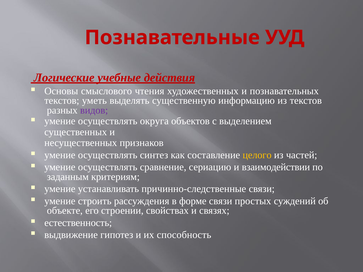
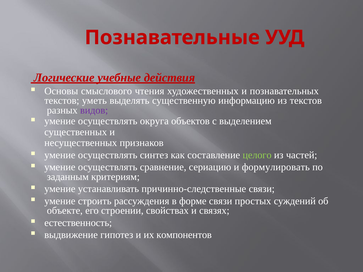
целого colour: yellow -> light green
взаимодействии: взаимодействии -> формулировать
способность: способность -> компонентов
